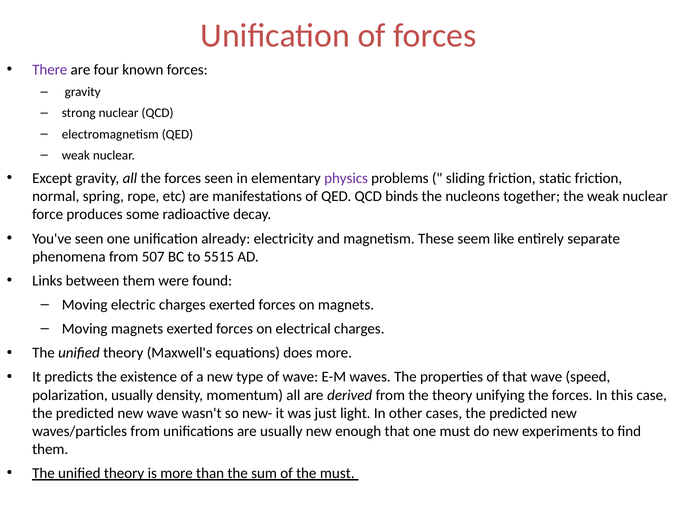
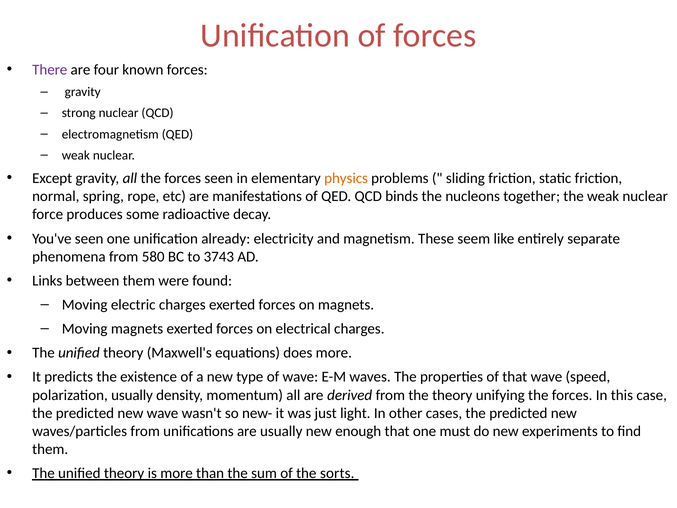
physics colour: purple -> orange
507: 507 -> 580
5515: 5515 -> 3743
the must: must -> sorts
